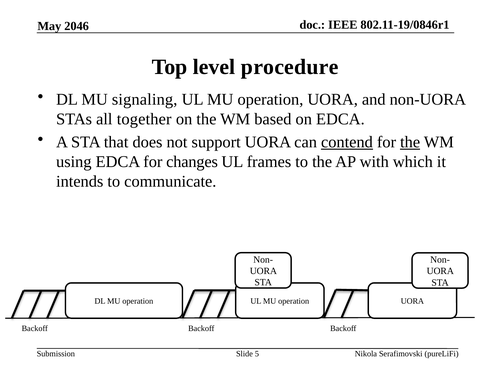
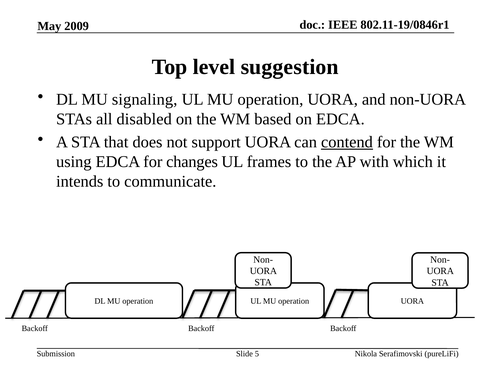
2046: 2046 -> 2009
procedure: procedure -> suggestion
together: together -> disabled
the at (410, 142) underline: present -> none
